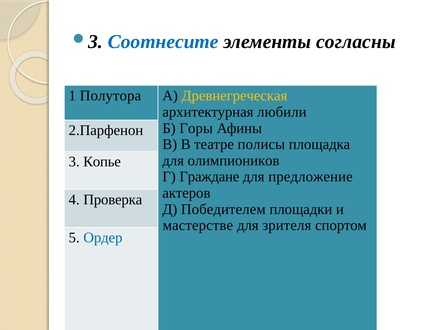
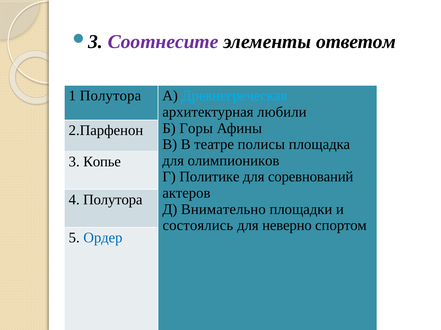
Соотнесите colour: blue -> purple
согласны: согласны -> ответом
Древнегреческая colour: yellow -> light blue
Граждане: Граждане -> Политике
предложение: предложение -> соревнований
4 Проверка: Проверка -> Полутора
Победителем: Победителем -> Внимательно
мастерстве: мастерстве -> состоялись
зрителя: зрителя -> неверно
